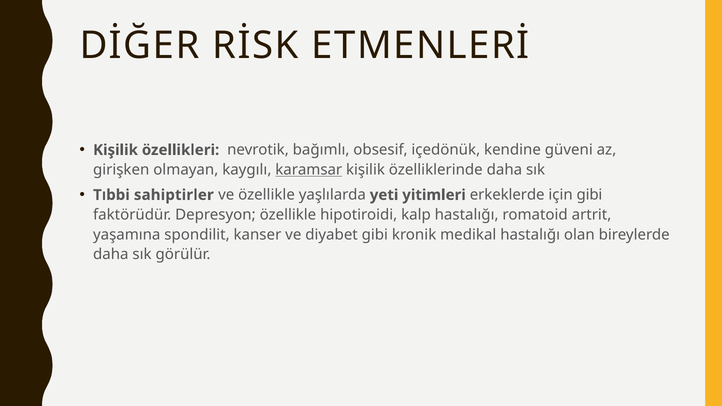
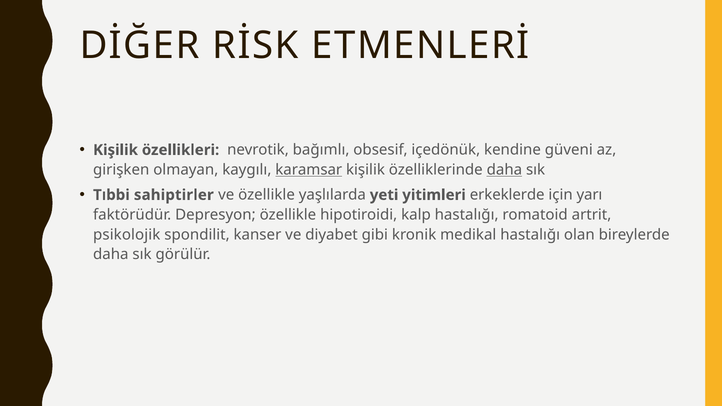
daha at (504, 170) underline: none -> present
için gibi: gibi -> yarı
yaşamına: yaşamına -> psikolojik
